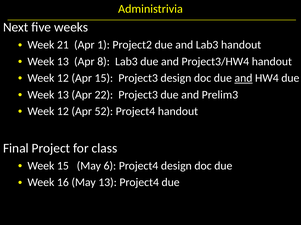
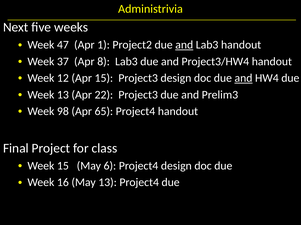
21: 21 -> 47
and at (184, 45) underline: none -> present
13 at (63, 62): 13 -> 37
12 at (63, 112): 12 -> 98
52: 52 -> 65
